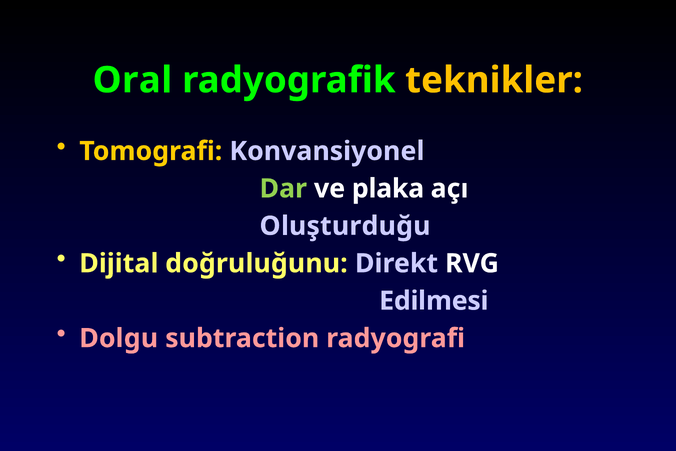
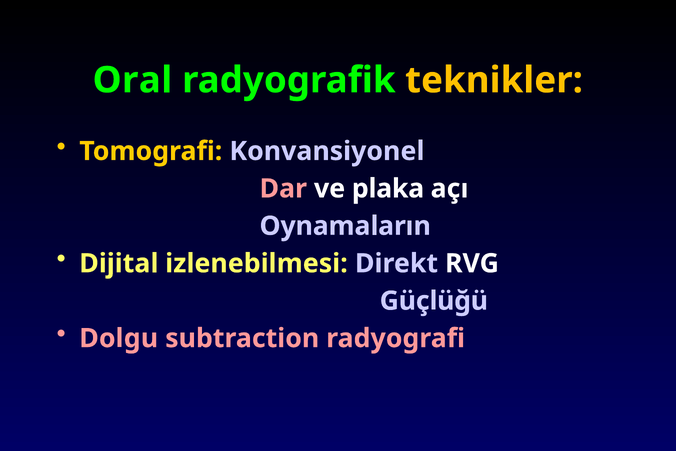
Dar colour: light green -> pink
Oluşturduğu: Oluşturduğu -> Oynamaların
doğruluğunu: doğruluğunu -> izlenebilmesi
Edilmesi: Edilmesi -> Güçlüğü
